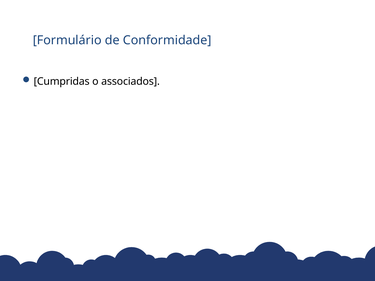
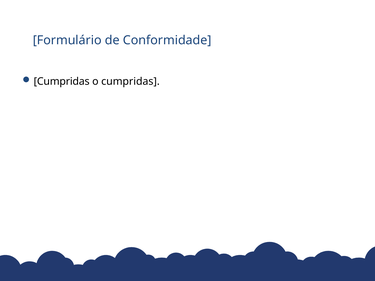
o associados: associados -> cumpridas
